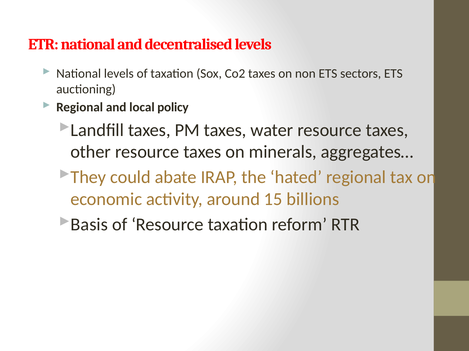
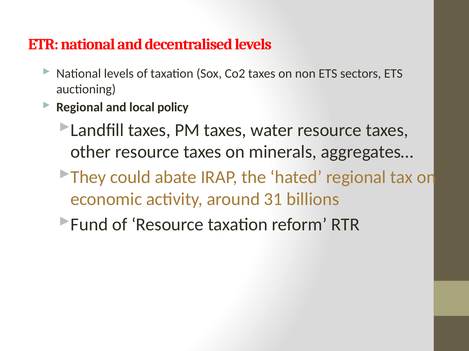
15: 15 -> 31
Basis: Basis -> Fund
